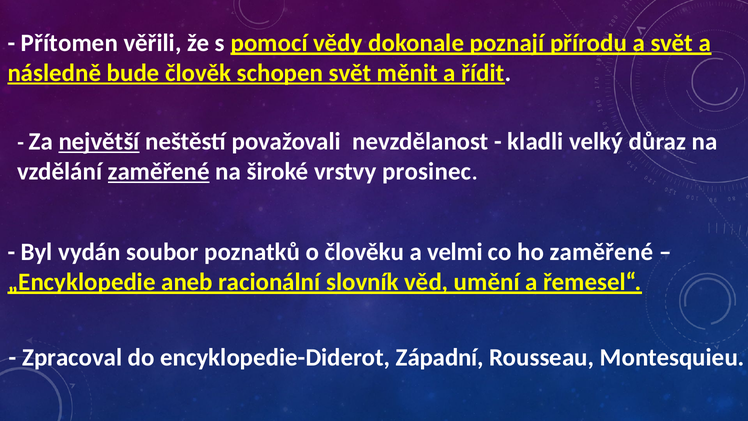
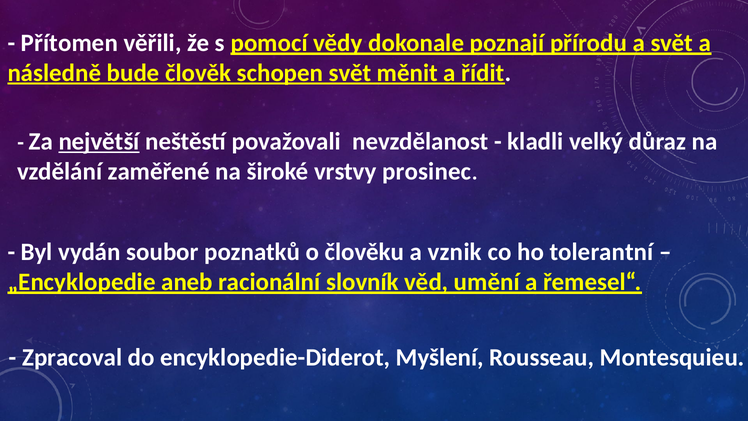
zaměřené at (159, 171) underline: present -> none
velmi: velmi -> vznik
ho zaměřené: zaměřené -> tolerantní
Západní: Západní -> Myšlení
